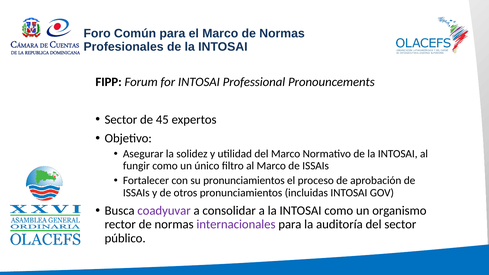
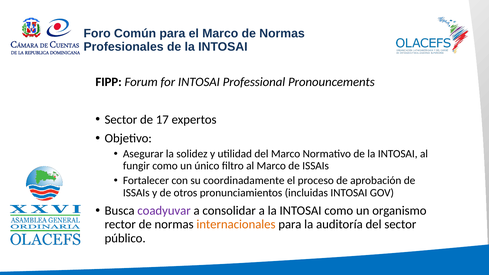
45: 45 -> 17
su pronunciamientos: pronunciamientos -> coordinadamente
internacionales colour: purple -> orange
